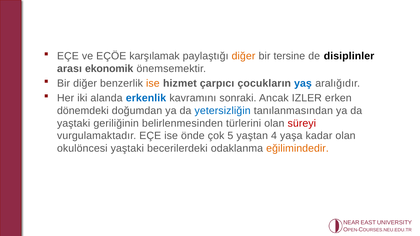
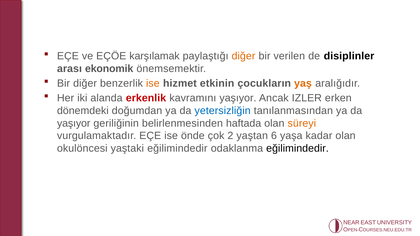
tersine: tersine -> verilen
çarpıcı: çarpıcı -> etkinin
yaş colour: blue -> orange
erkenlik colour: blue -> red
kavramını sonraki: sonraki -> yaşıyor
yaştaki at (74, 123): yaştaki -> yaşıyor
türlerini: türlerini -> haftada
süreyi colour: red -> orange
5: 5 -> 2
4: 4 -> 6
yaştaki becerilerdeki: becerilerdeki -> eğilimindedir
eğilimindedir at (297, 149) colour: orange -> black
